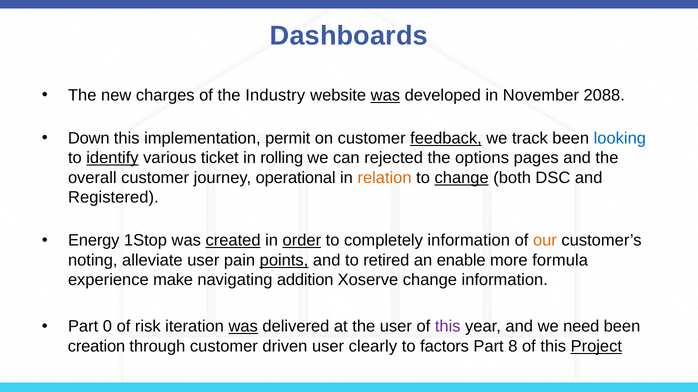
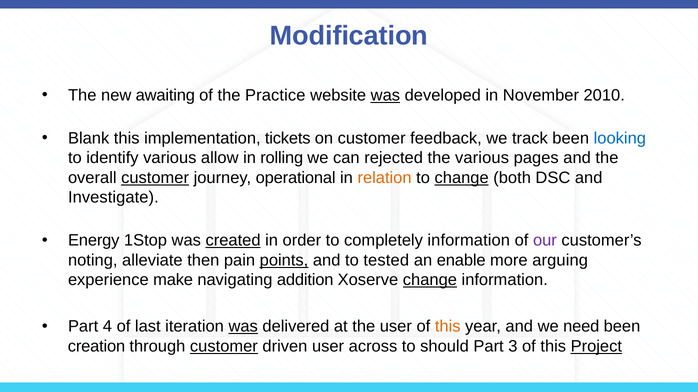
Dashboards: Dashboards -> Modification
charges: charges -> awaiting
Industry: Industry -> Practice
2088: 2088 -> 2010
Down: Down -> Blank
permit: permit -> tickets
feedback underline: present -> none
identify underline: present -> none
ticket: ticket -> allow
the options: options -> various
customer at (155, 178) underline: none -> present
Registered: Registered -> Investigate
order underline: present -> none
our colour: orange -> purple
alleviate user: user -> then
retired: retired -> tested
formula: formula -> arguing
change at (430, 280) underline: none -> present
0: 0 -> 4
risk: risk -> last
this at (448, 327) colour: purple -> orange
customer at (224, 347) underline: none -> present
clearly: clearly -> across
factors: factors -> should
8: 8 -> 3
